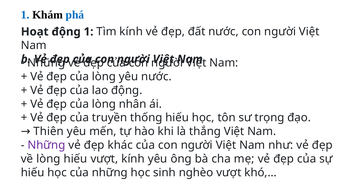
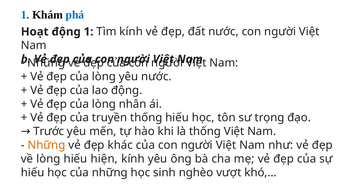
Thiên: Thiên -> Trước
là thắng: thắng -> thống
Những at (46, 145) colour: purple -> orange
hiếu vượt: vượt -> hiện
